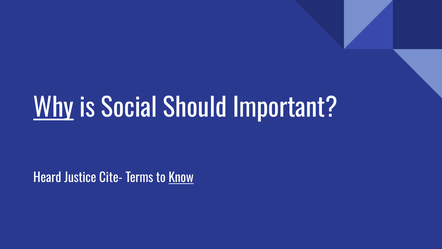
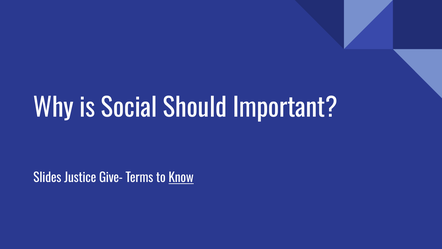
Why underline: present -> none
Heard: Heard -> Slides
Cite-: Cite- -> Give-
